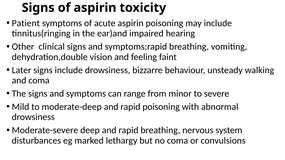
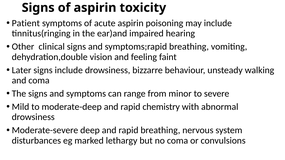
rapid poisoning: poisoning -> chemistry
